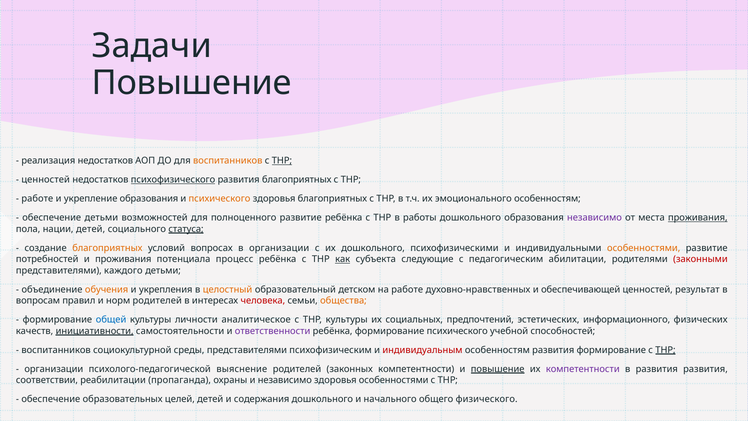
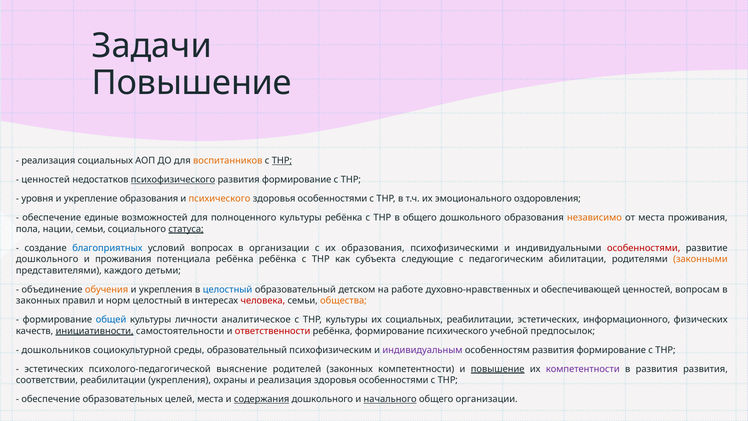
реализация недостатков: недостатков -> социальных
благоприятных at (297, 180): благоприятных -> формирование
работе at (37, 199): работе -> уровня
благоприятных at (332, 199): благоприятных -> особенностями
эмоционального особенностям: особенностям -> оздоровления
обеспечение детьми: детьми -> единые
полноценного развитие: развитие -> культуры
в работы: работы -> общего
независимо at (594, 218) colour: purple -> orange
проживания at (698, 218) underline: present -> none
нации детей: детей -> семьи
благоприятных at (107, 248) colour: orange -> blue
их дошкольного: дошкольного -> образования
особенностями at (644, 248) colour: orange -> red
потребностей at (47, 259): потребностей -> дошкольного
потенциала процесс: процесс -> ребёнка
как underline: present -> none
законными colour: red -> orange
целостный at (228, 289) colour: orange -> blue
результат: результат -> вопросам
вопросам at (38, 301): вопросам -> законных
норм родителей: родителей -> целостный
социальных предпочтений: предпочтений -> реабилитации
ответственности colour: purple -> red
способностей: способностей -> предпосылок
воспитанников at (56, 350): воспитанников -> дошкольников
среды представителями: представителями -> образовательный
индивидуальным colour: red -> purple
ТНР at (665, 350) underline: present -> none
организации at (54, 369): организации -> эстетических
реабилитации пропаганда: пропаганда -> укрепления
и независимо: независимо -> реализация
целей детей: детей -> места
содержания underline: none -> present
начального underline: none -> present
общего физического: физического -> организации
